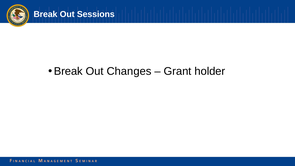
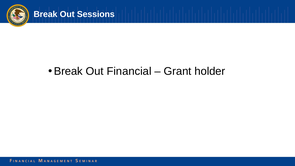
Changes: Changes -> Financial
